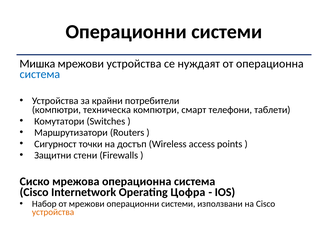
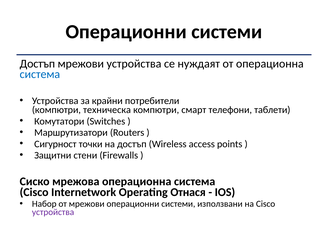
Мишка at (37, 64): Мишка -> Достъп
Цофра: Цофра -> Отнася
устройства at (53, 212) colour: orange -> purple
